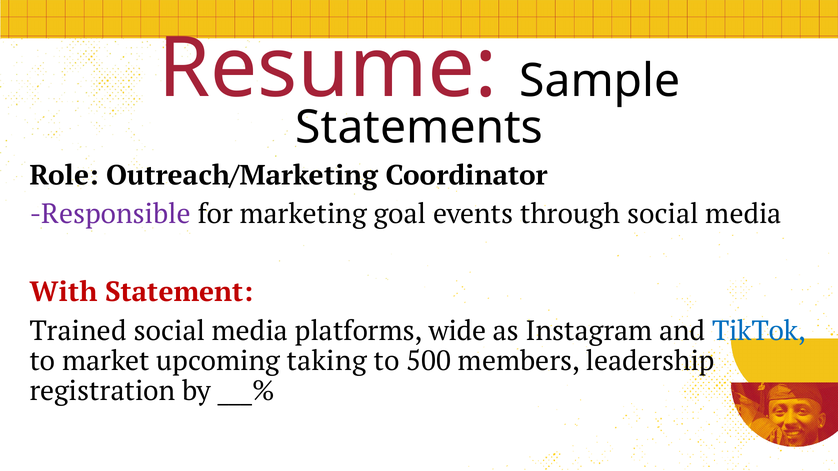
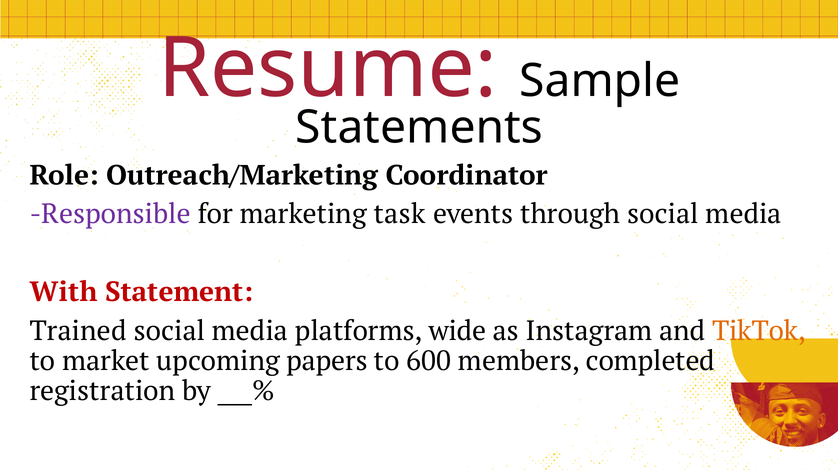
goal: goal -> task
TikTok colour: blue -> orange
taking: taking -> papers
500: 500 -> 600
leadership: leadership -> completed
